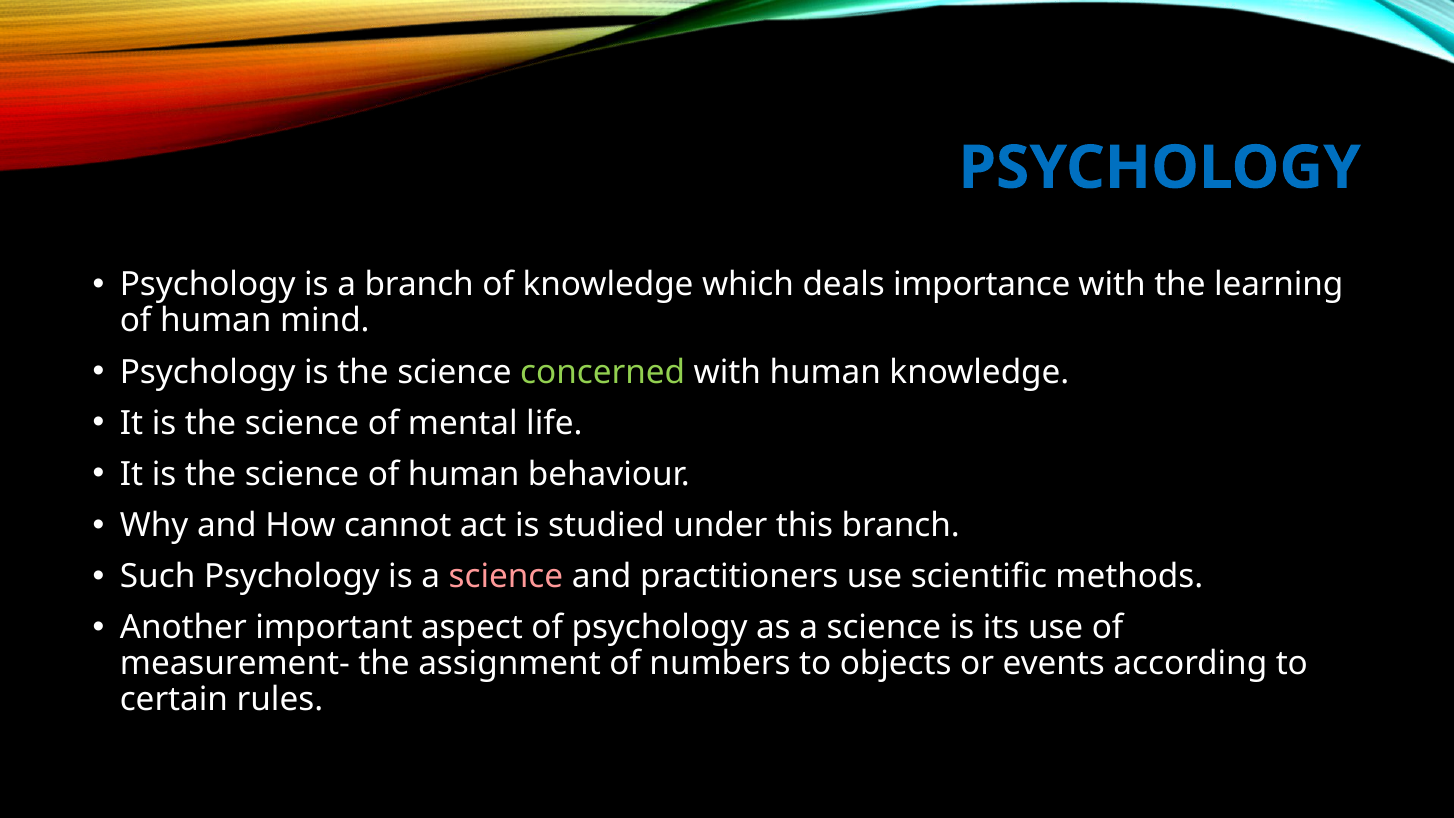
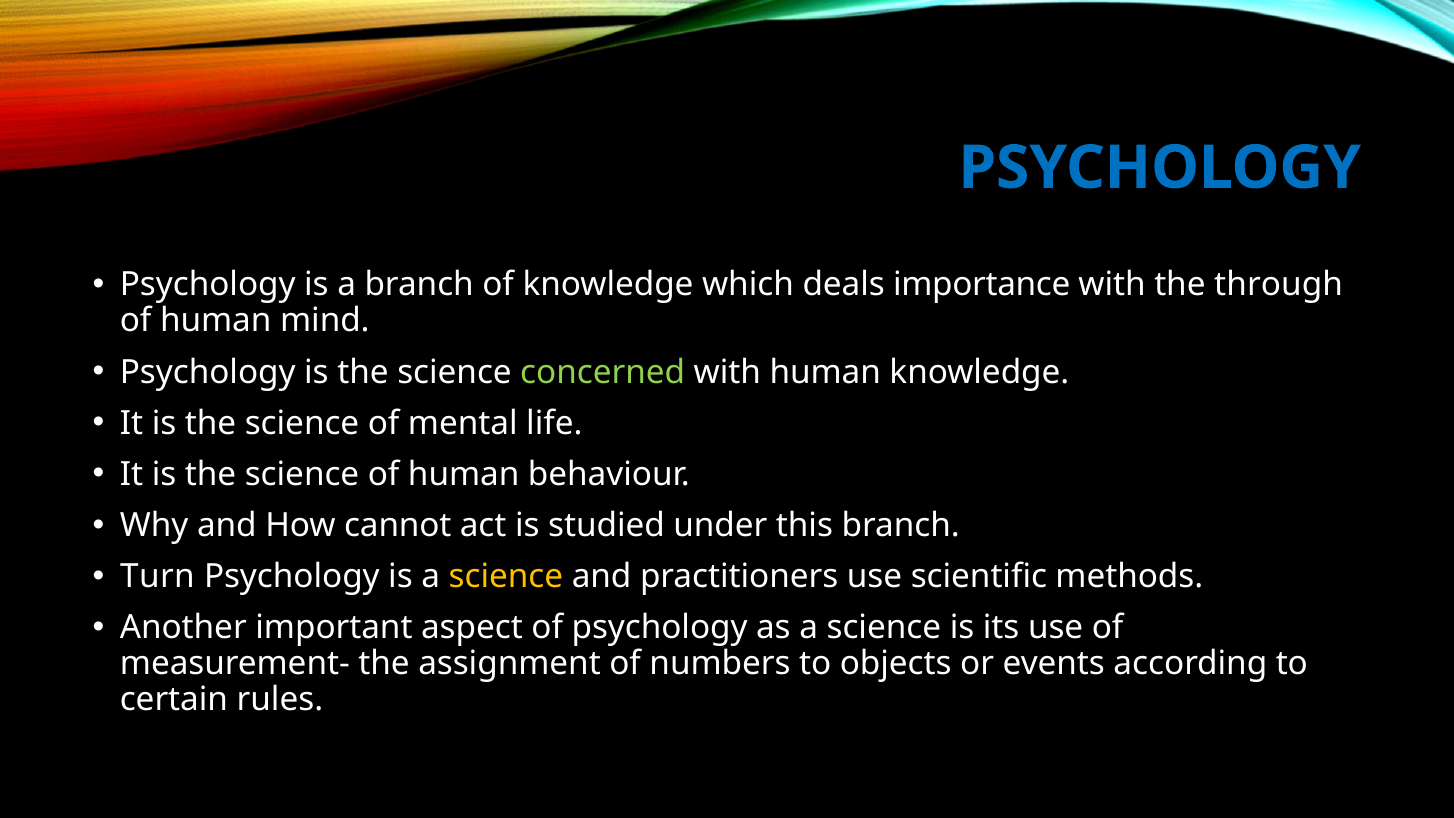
learning: learning -> through
Such: Such -> Turn
science at (506, 576) colour: pink -> yellow
